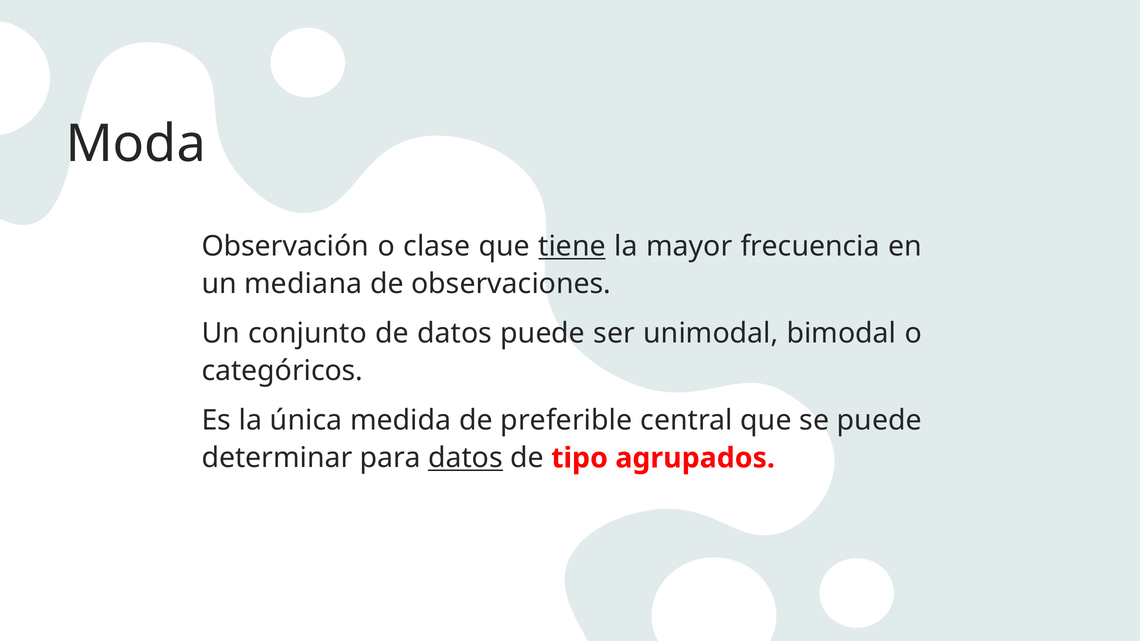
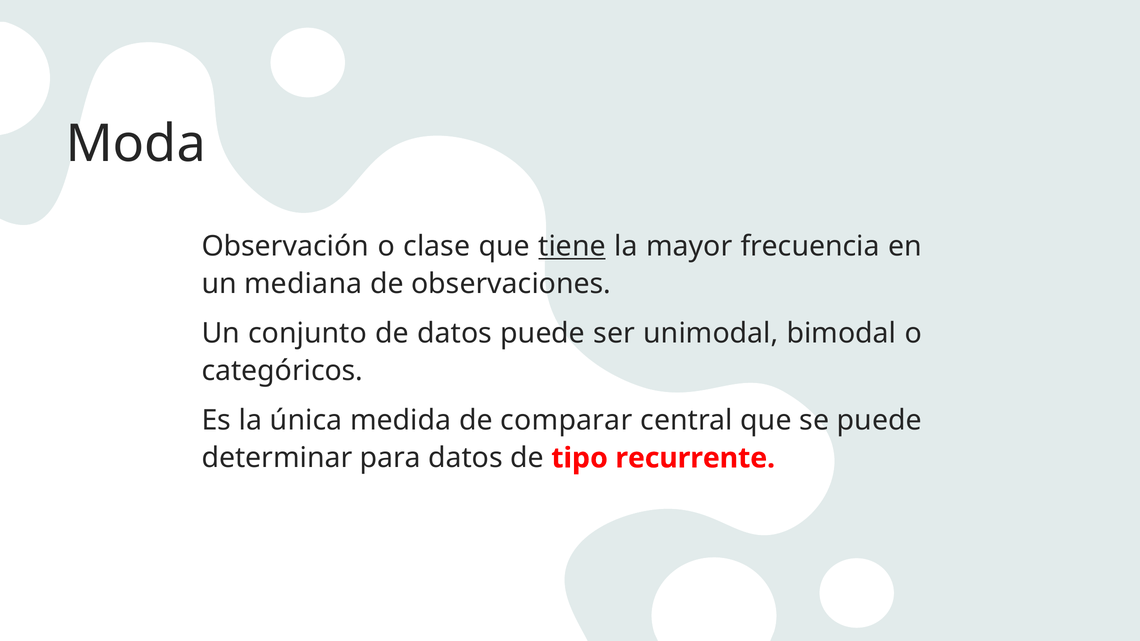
preferible: preferible -> comparar
datos at (465, 458) underline: present -> none
agrupados: agrupados -> recurrente
